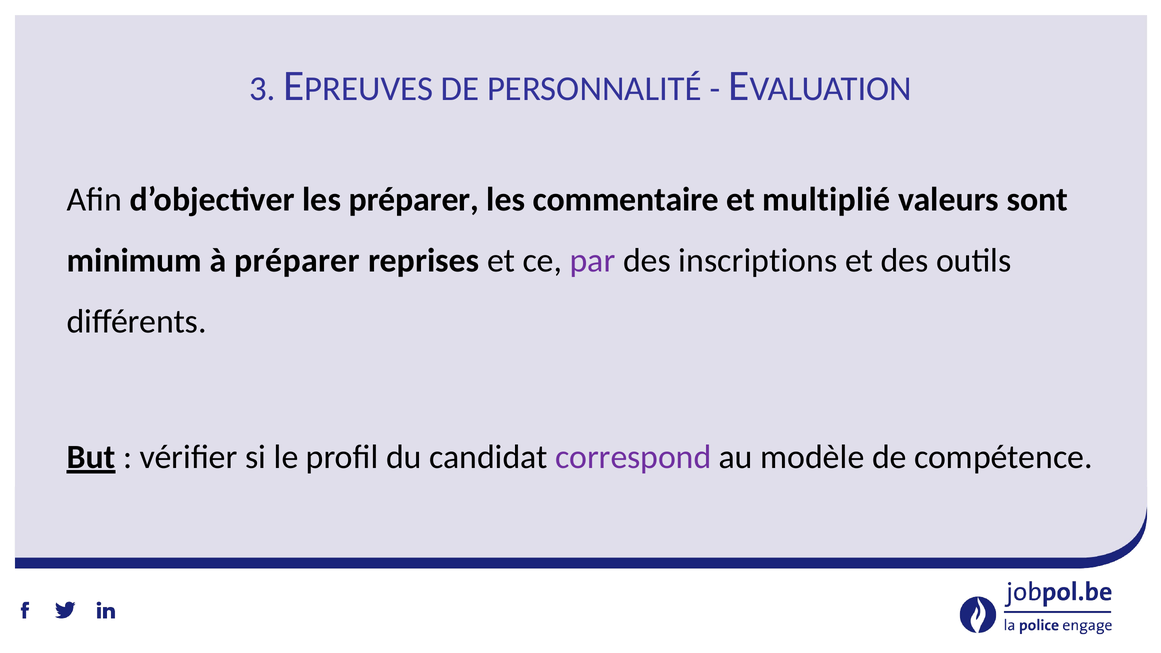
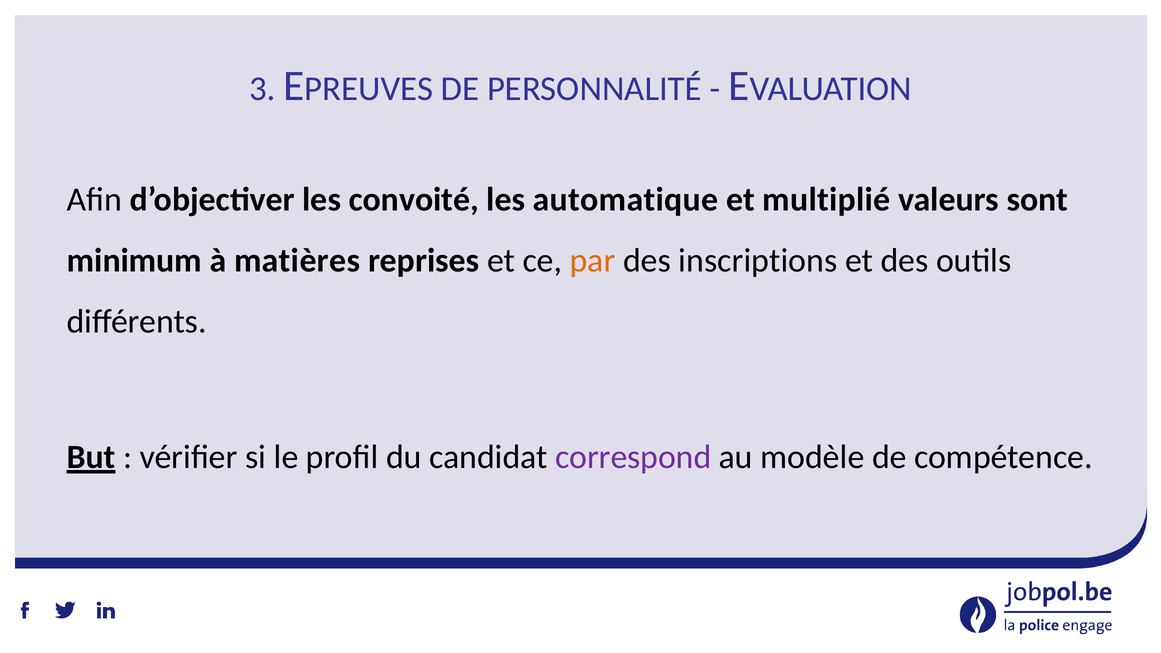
les préparer: préparer -> convoité
commentaire: commentaire -> automatique
à préparer: préparer -> matières
par colour: purple -> orange
